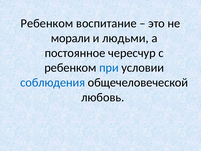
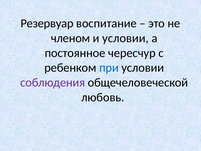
Ребенком at (47, 23): Ребенком -> Резервуар
морали: морали -> членом
и людьми: людьми -> условии
соблюдения colour: blue -> purple
